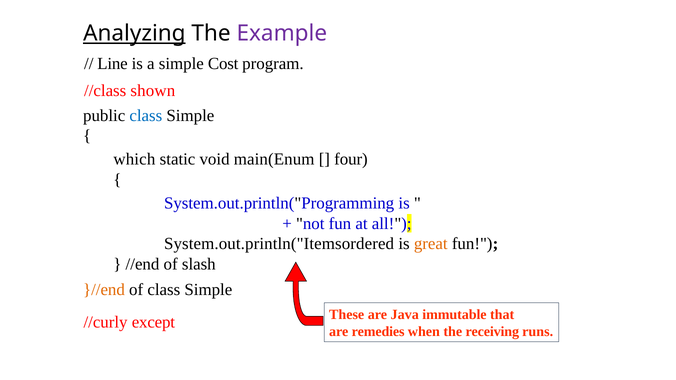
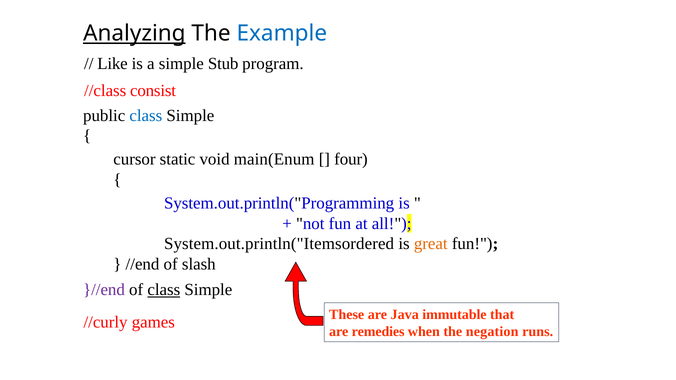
Example colour: purple -> blue
Line: Line -> Like
Cost: Cost -> Stub
shown: shown -> consist
which: which -> cursor
}//end colour: orange -> purple
class at (164, 290) underline: none -> present
except: except -> games
receiving: receiving -> negation
